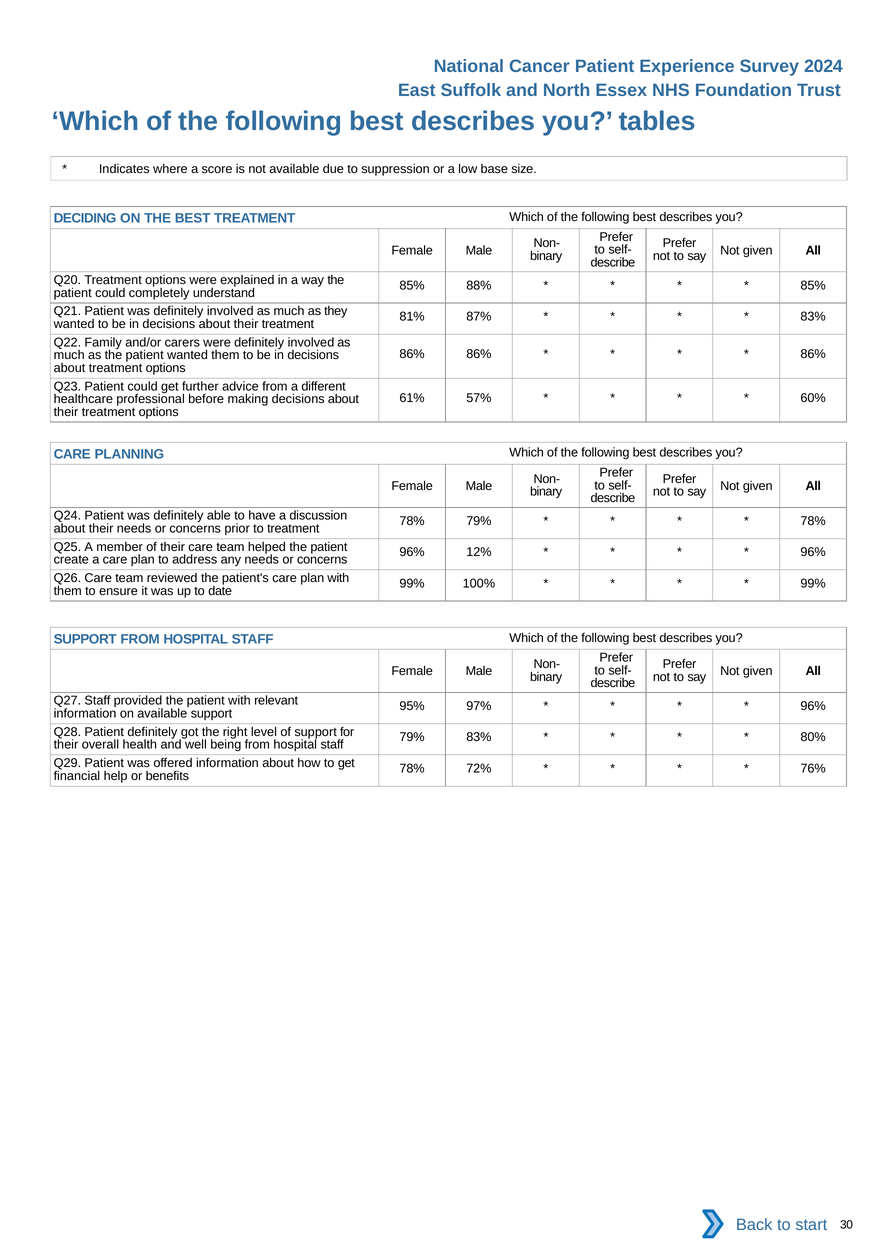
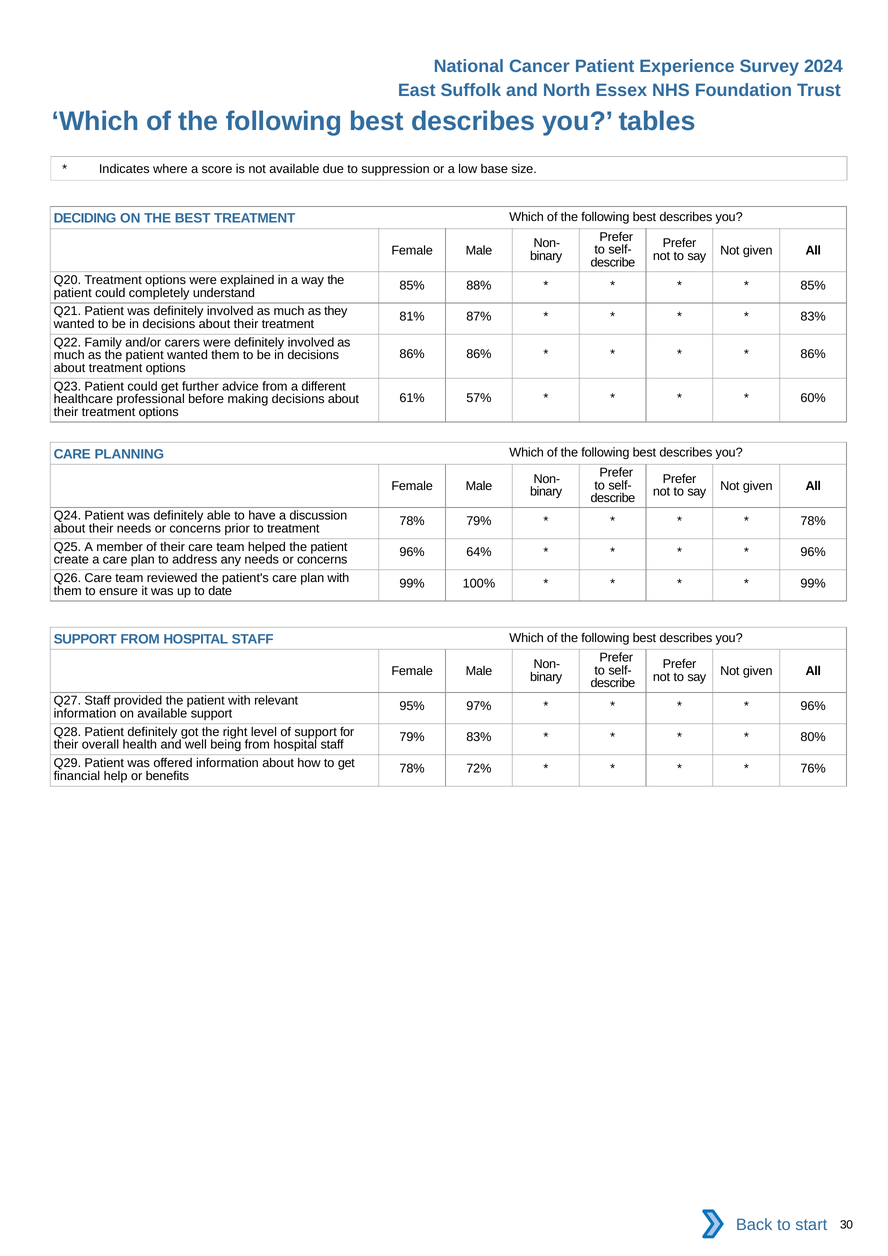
12%: 12% -> 64%
